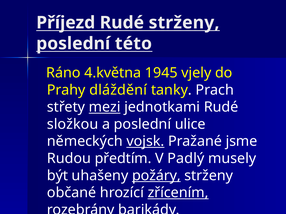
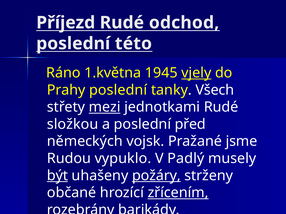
Rudé strženy: strženy -> odchod
4.května: 4.května -> 1.května
vjely underline: none -> present
Prahy dláždění: dláždění -> poslední
Prach: Prach -> Všech
ulice: ulice -> před
vojsk underline: present -> none
předtím: předtím -> vypuklo
být underline: none -> present
